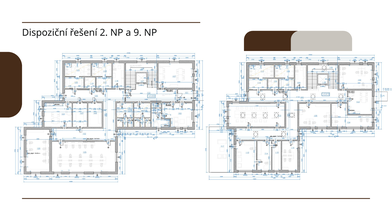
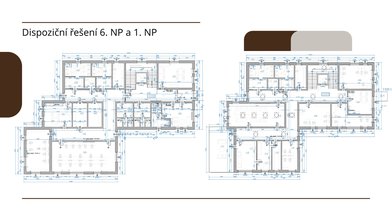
2: 2 -> 6
9: 9 -> 1
